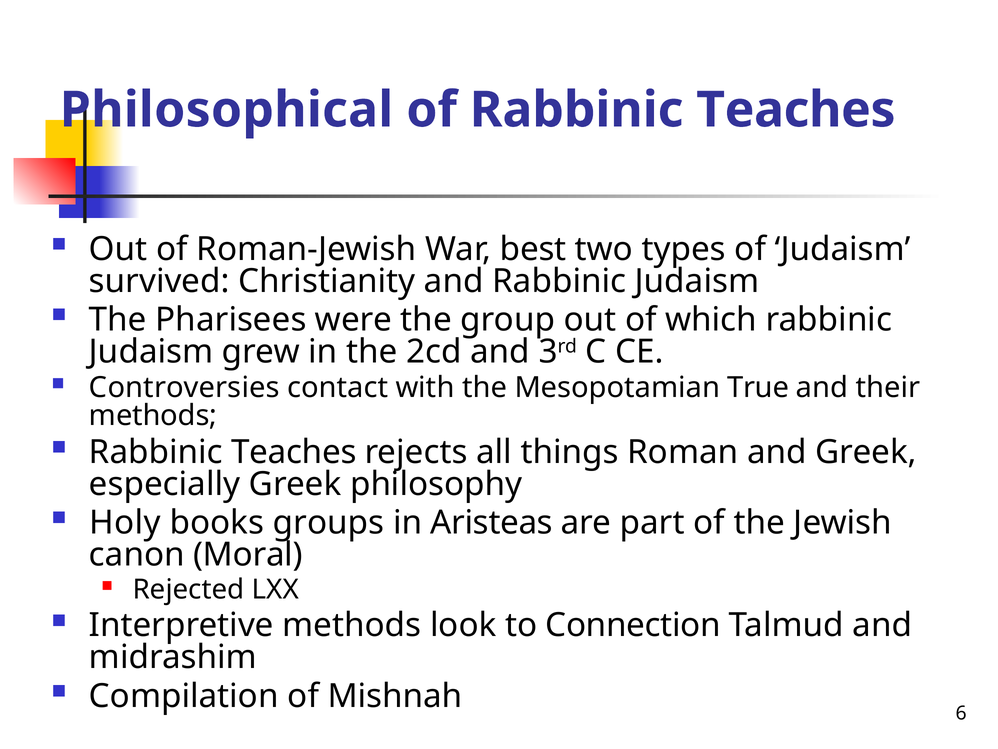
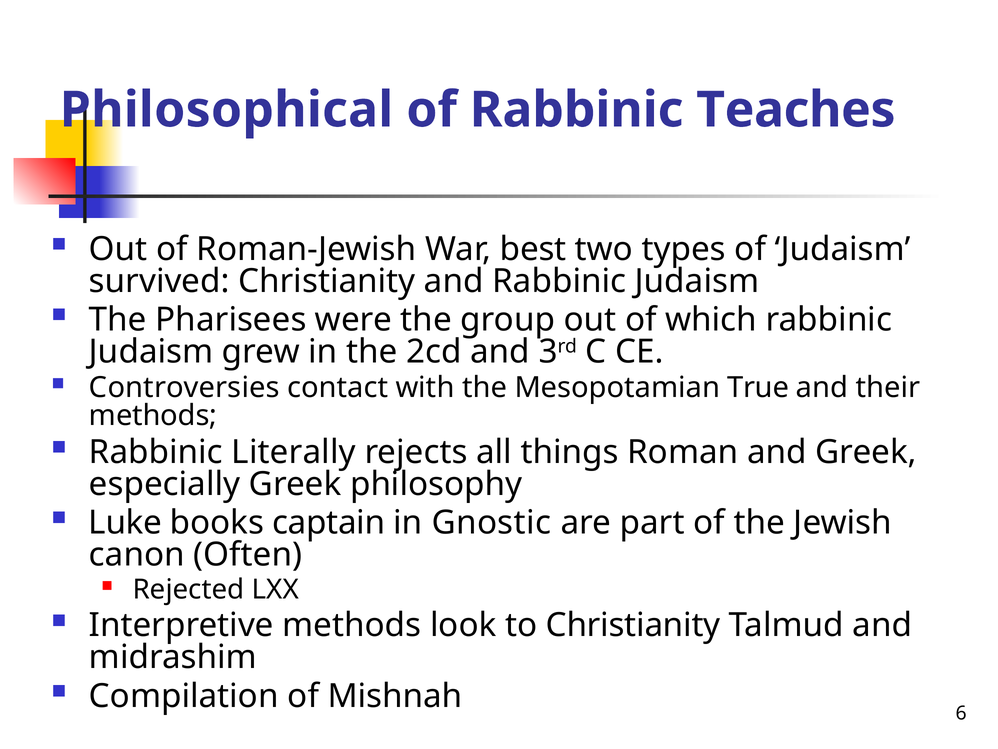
Teaches at (294, 452): Teaches -> Literally
Holy: Holy -> Luke
groups: groups -> captain
Aristeas: Aristeas -> Gnostic
Moral: Moral -> Often
to Connection: Connection -> Christianity
